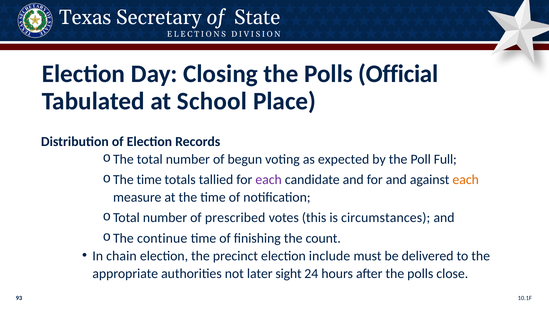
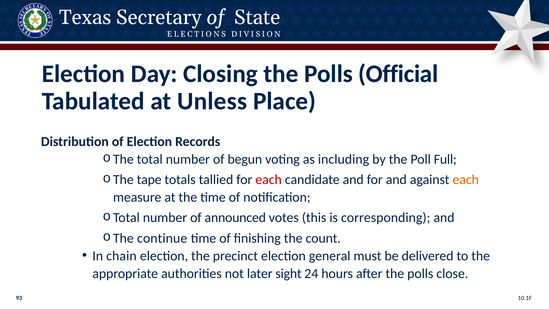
School: School -> Unless
expected: expected -> including
time at (149, 180): time -> tape
each at (269, 180) colour: purple -> red
prescribed: prescribed -> announced
circumstances: circumstances -> corresponding
include: include -> general
